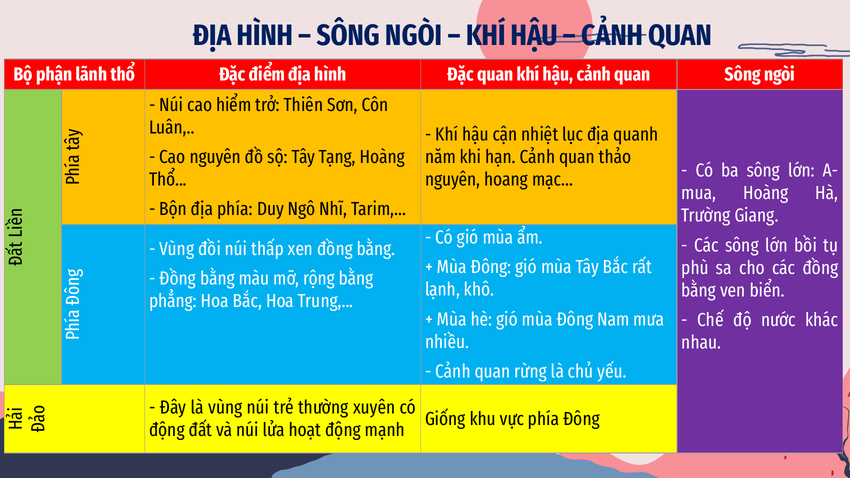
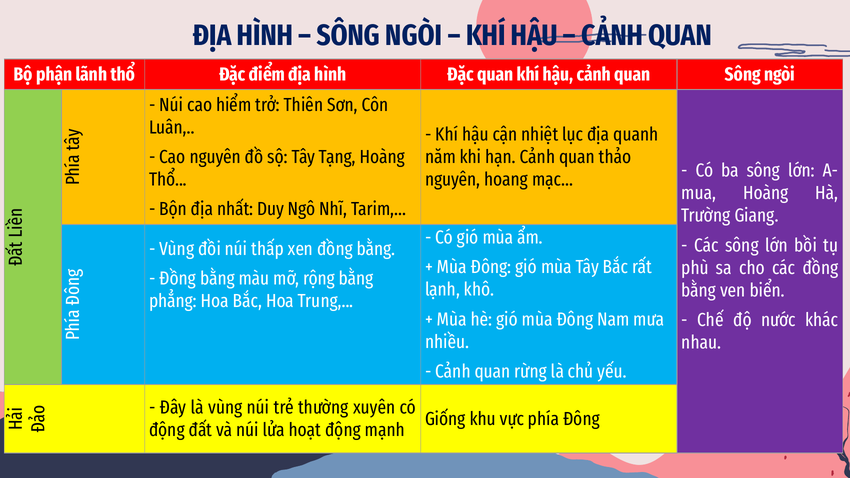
địa phía: phía -> nhất
